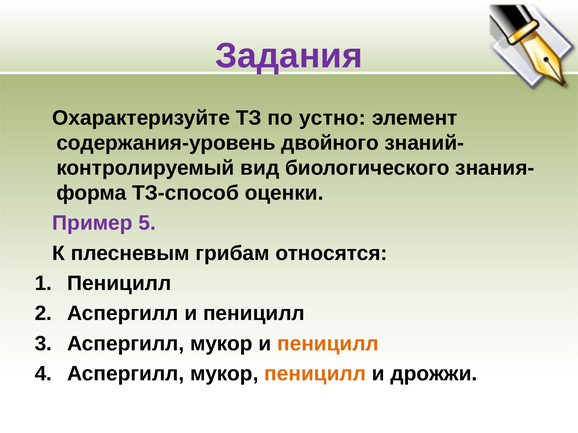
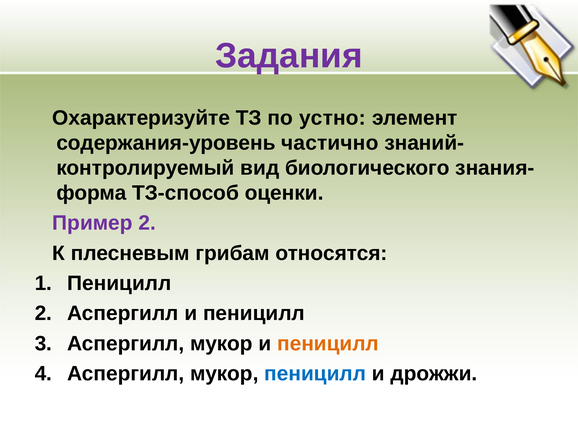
двойного: двойного -> частично
Пример 5: 5 -> 2
пеницилл at (315, 374) colour: orange -> blue
